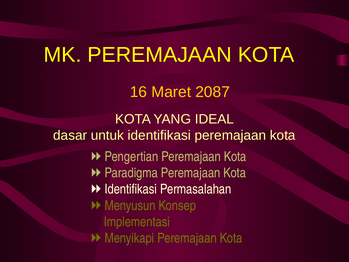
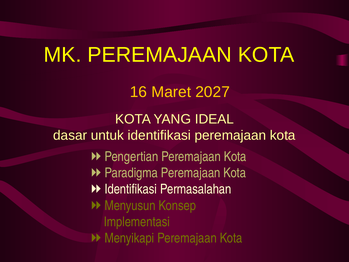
2087: 2087 -> 2027
